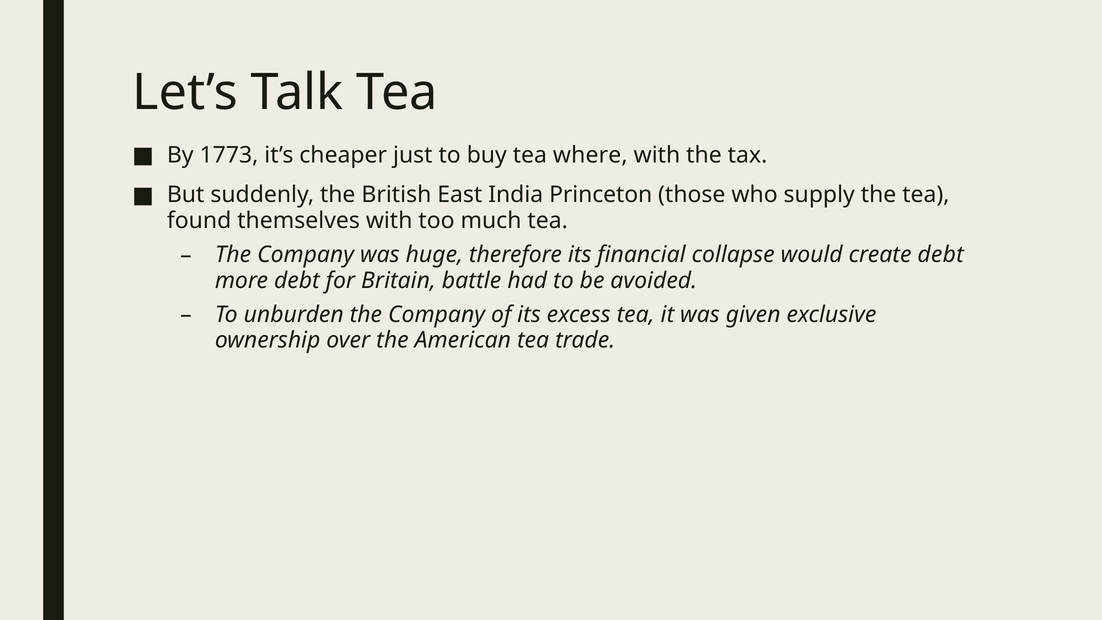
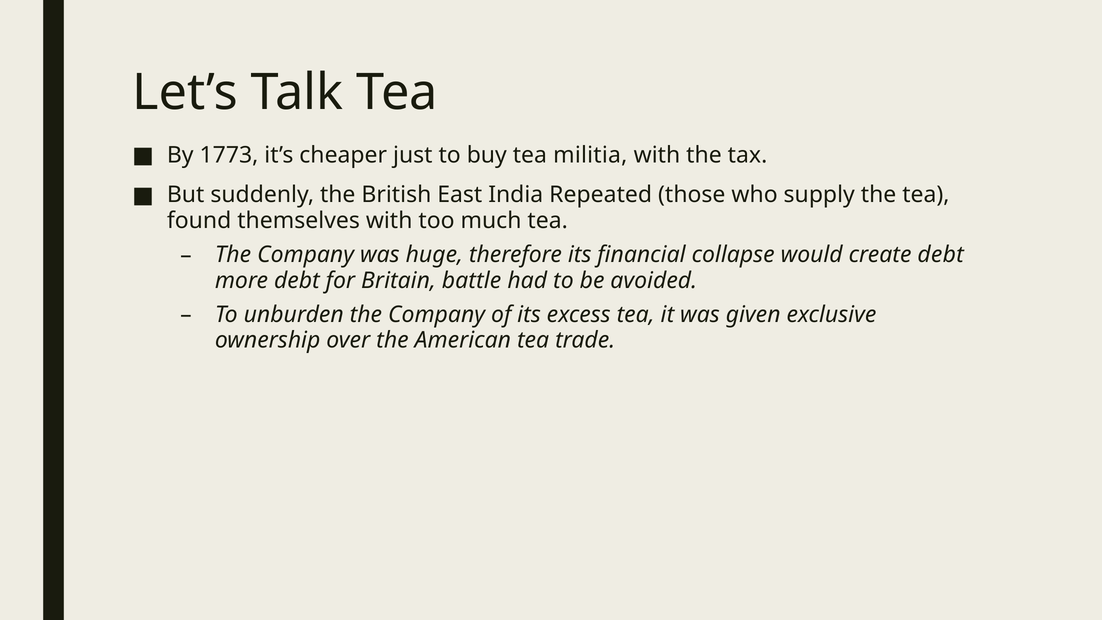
where: where -> militia
Princeton: Princeton -> Repeated
